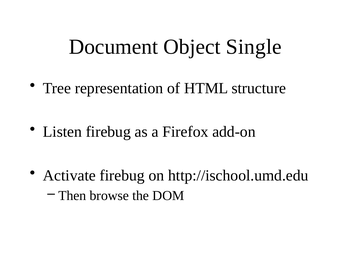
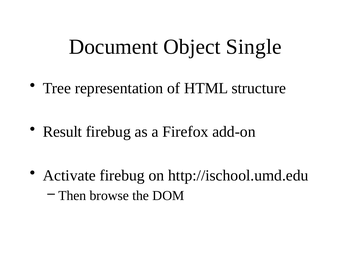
Listen: Listen -> Result
